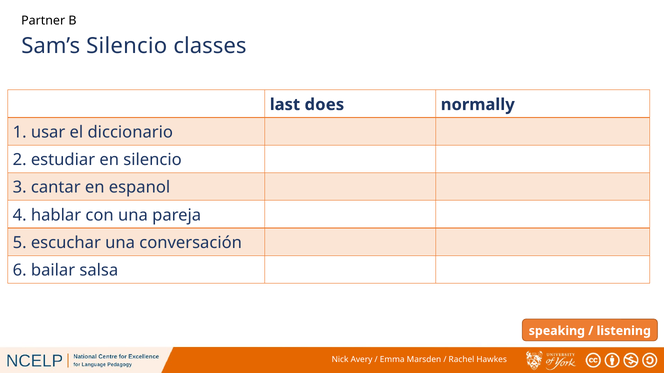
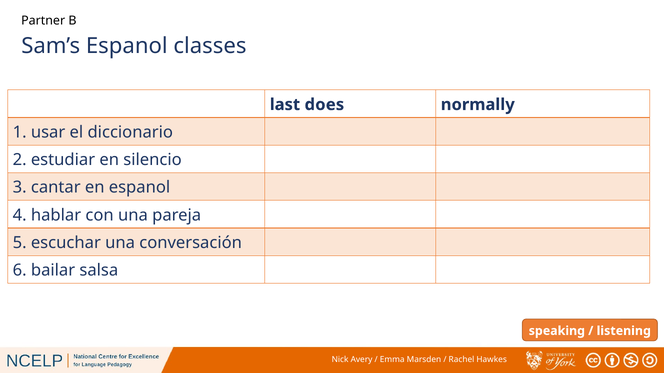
Sam’s Silencio: Silencio -> Espanol
